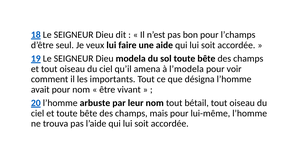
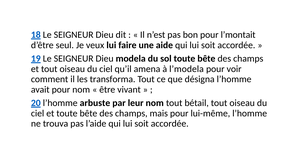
l’champs: l’champs -> l’montait
importants: importants -> transforma
